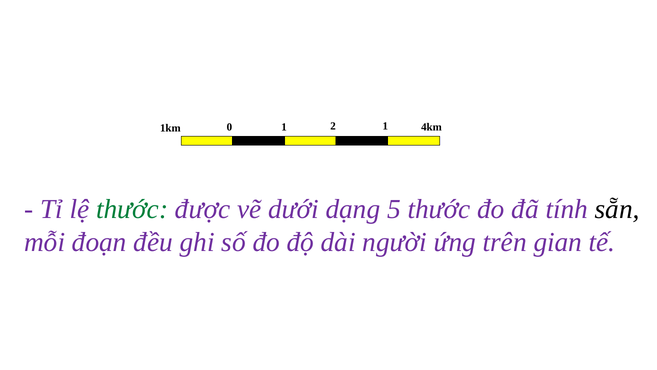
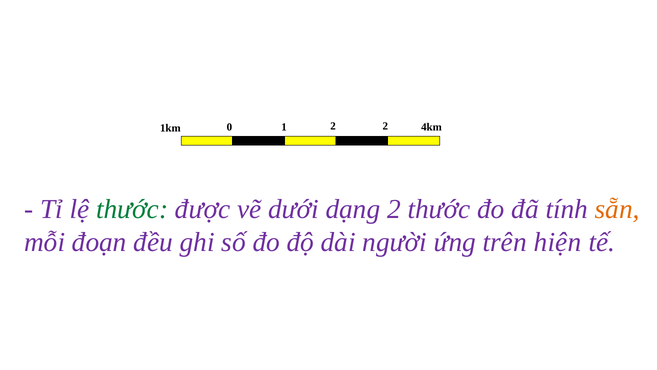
2 1: 1 -> 2
dạng 5: 5 -> 2
sẵn colour: black -> orange
gian: gian -> hiện
